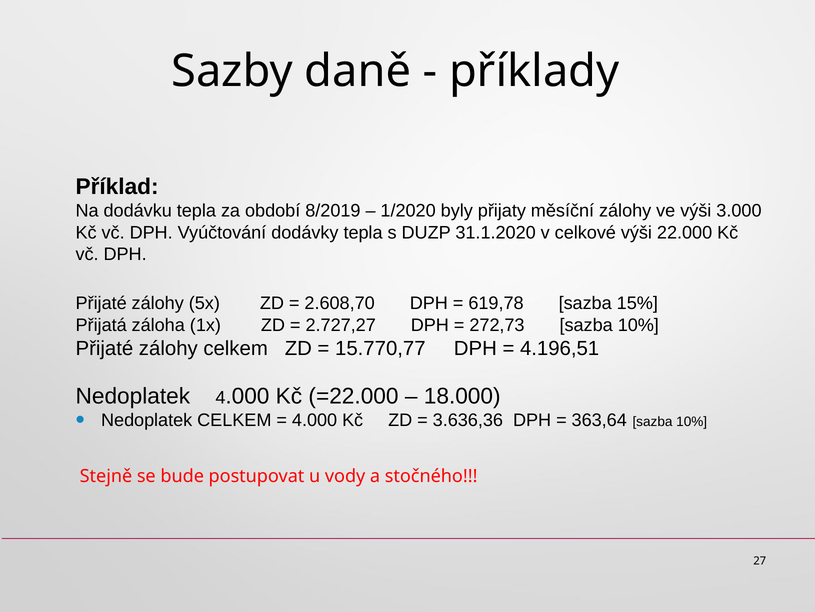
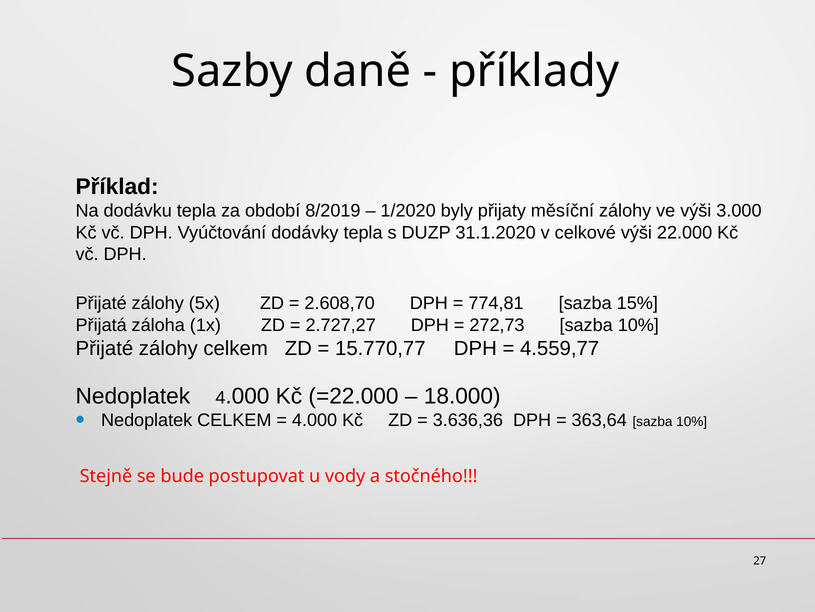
619,78: 619,78 -> 774,81
4.196,51: 4.196,51 -> 4.559,77
